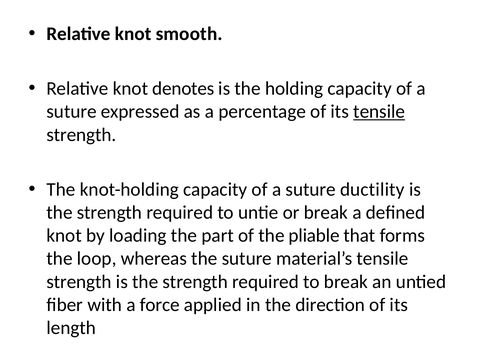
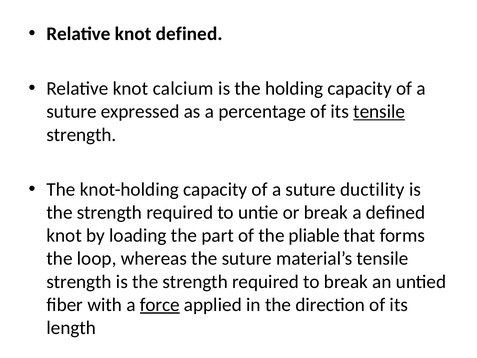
knot smooth: smooth -> defined
denotes: denotes -> calcium
force underline: none -> present
